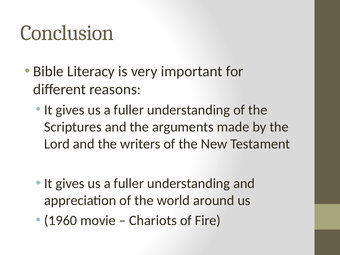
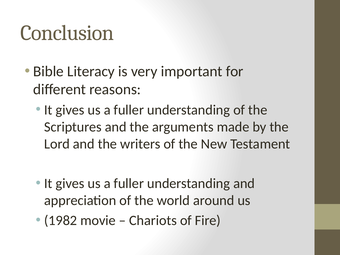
1960: 1960 -> 1982
